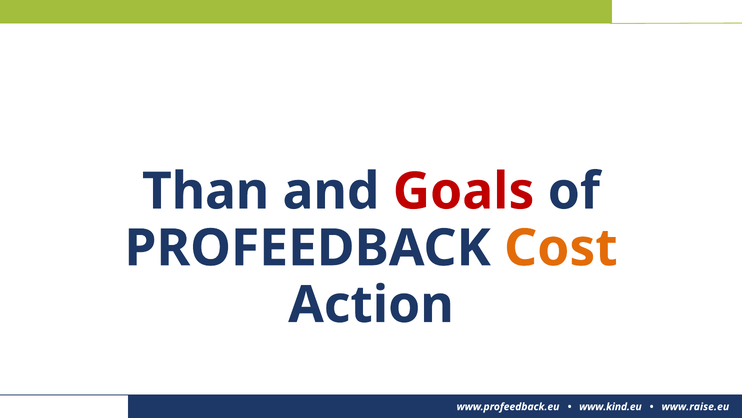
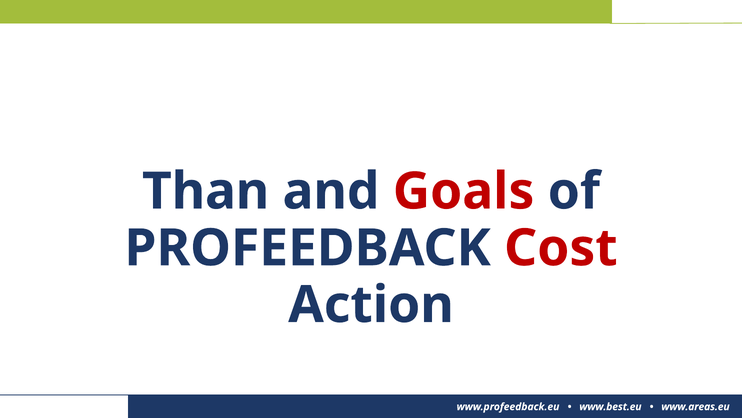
Cost colour: orange -> red
www.kind.eu: www.kind.eu -> www.best.eu
www.raise.eu: www.raise.eu -> www.areas.eu
